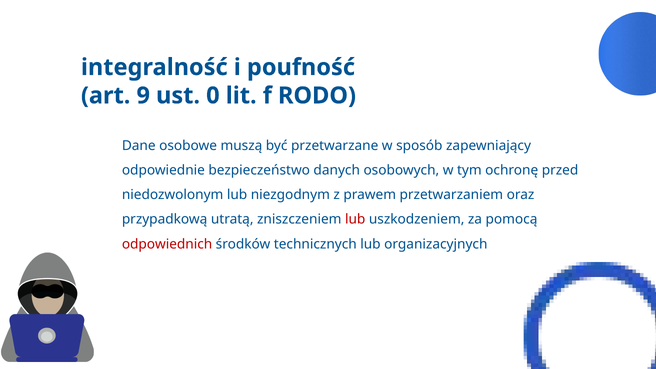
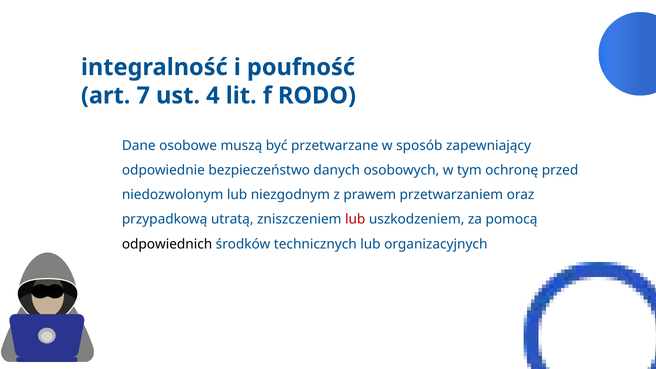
9: 9 -> 7
0: 0 -> 4
odpowiednich colour: red -> black
